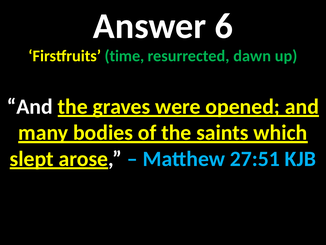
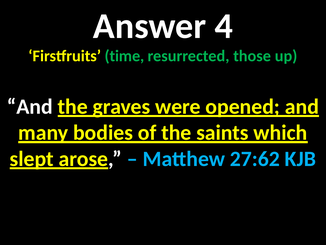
6: 6 -> 4
dawn: dawn -> those
27:51: 27:51 -> 27:62
